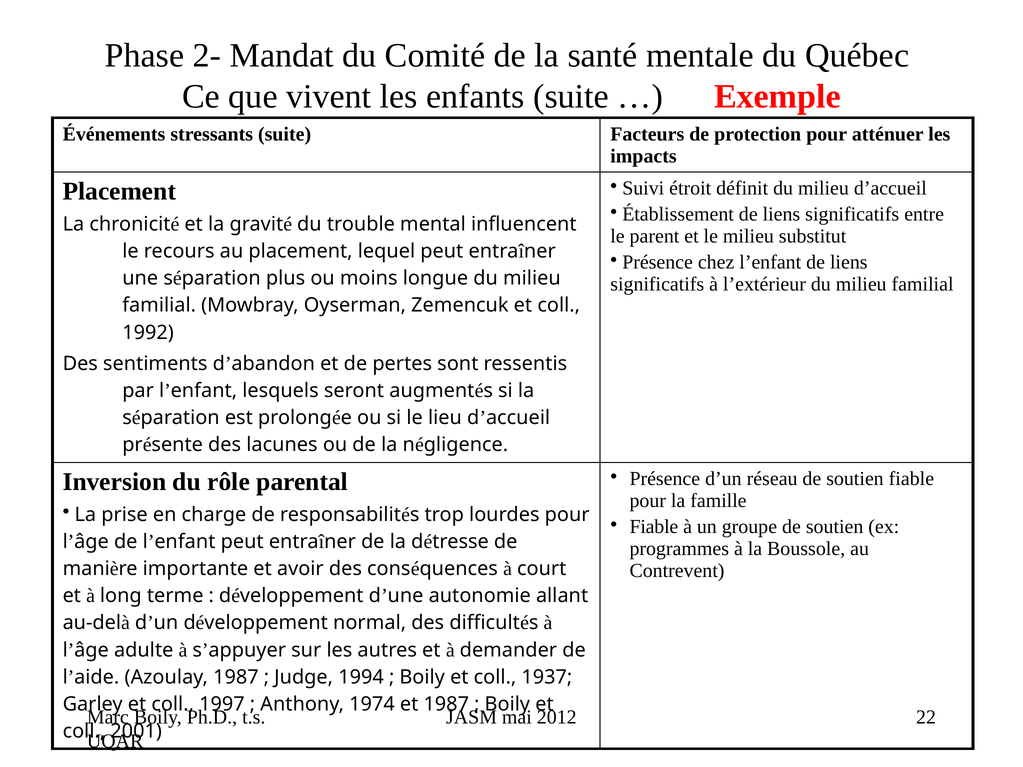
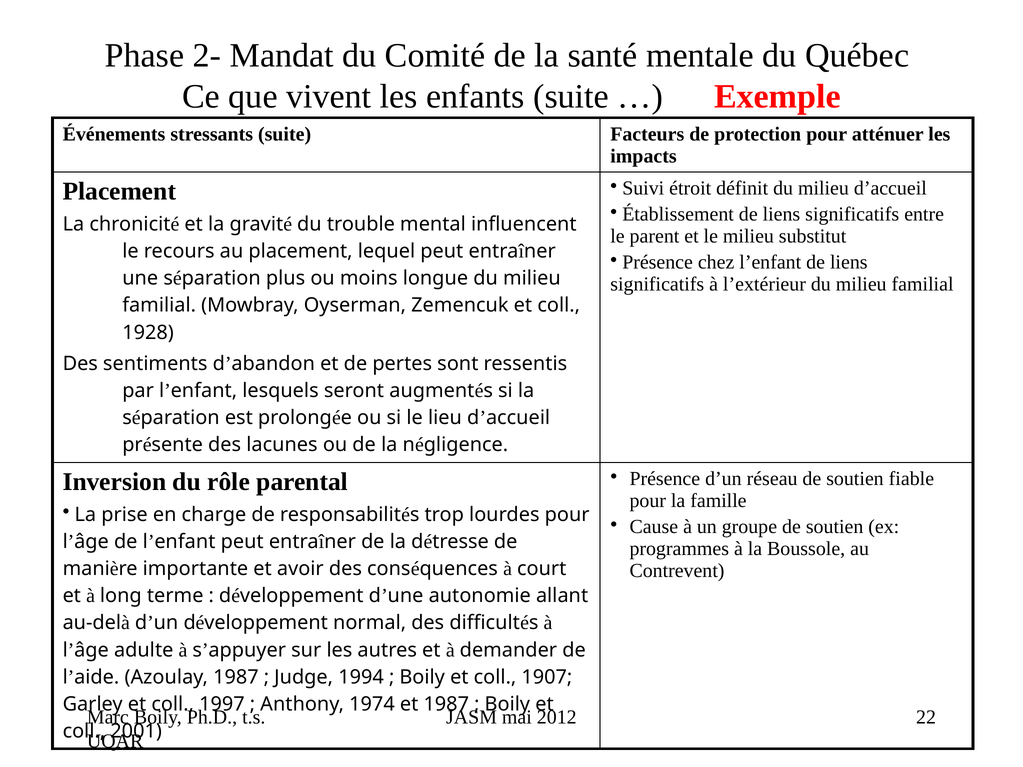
1992: 1992 -> 1928
Fiable at (654, 527): Fiable -> Cause
1937: 1937 -> 1907
